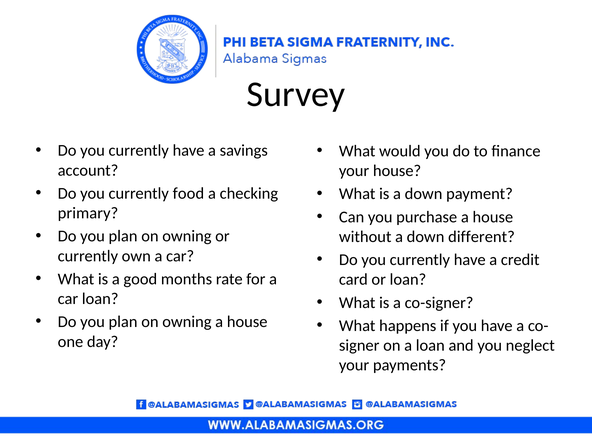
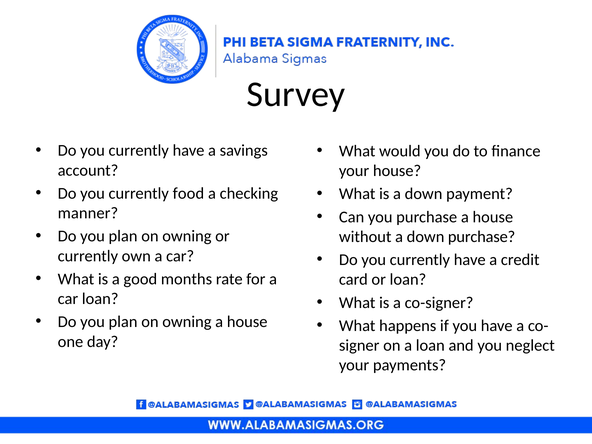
primary: primary -> manner
down different: different -> purchase
